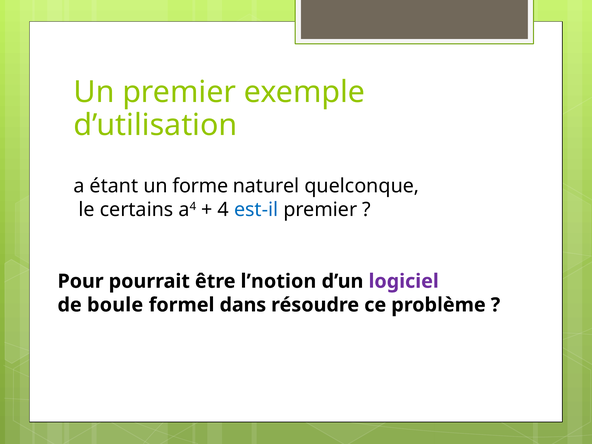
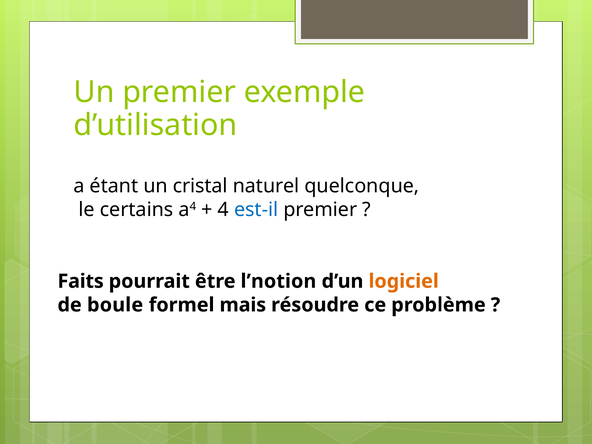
forme: forme -> cristal
Pour: Pour -> Faits
logiciel colour: purple -> orange
dans: dans -> mais
